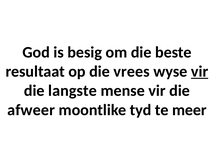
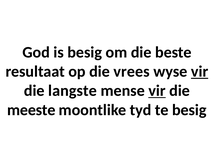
vir at (157, 91) underline: none -> present
afweer: afweer -> meeste
te meer: meer -> besig
